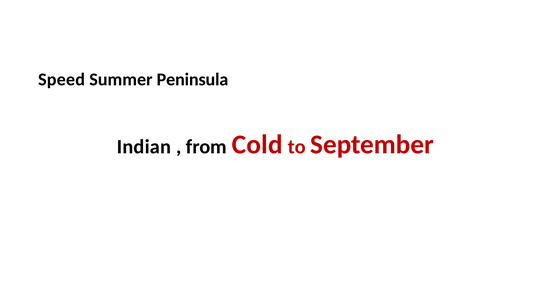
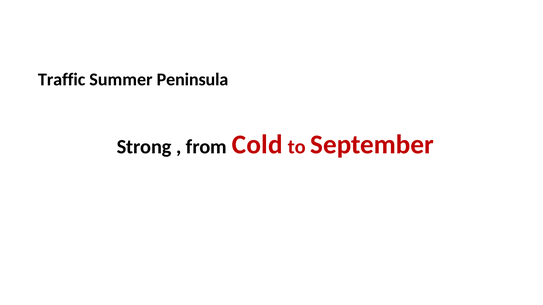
Speed: Speed -> Traffic
Indian: Indian -> Strong
